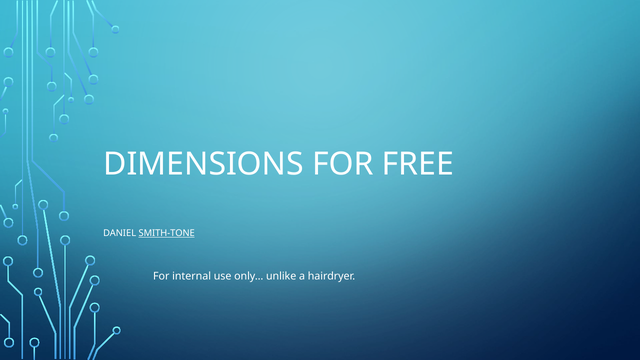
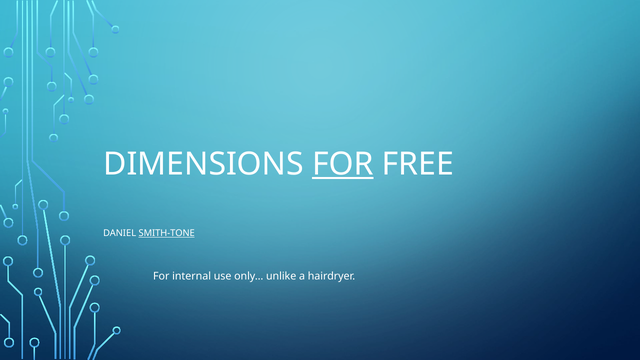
FOR at (343, 164) underline: none -> present
